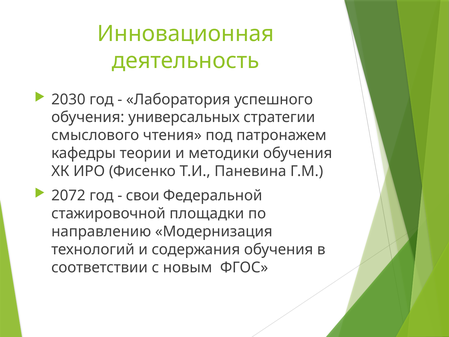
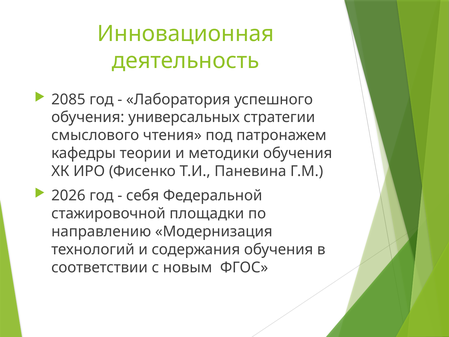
2030: 2030 -> 2085
2072: 2072 -> 2026
свои: свои -> себя
